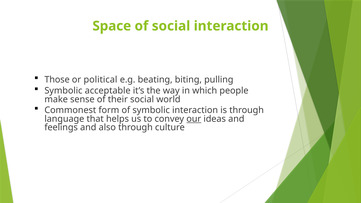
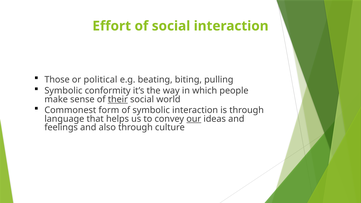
Space: Space -> Effort
acceptable: acceptable -> conformity
their underline: none -> present
